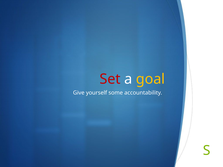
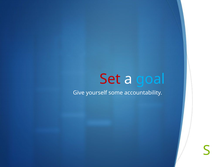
goal colour: yellow -> light blue
